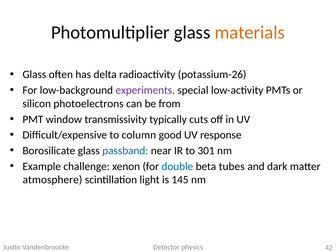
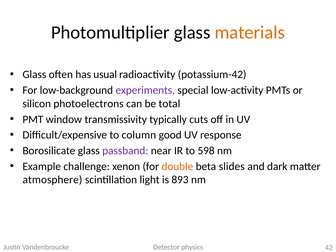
delta: delta -> usual
potassium-26: potassium-26 -> potassium-42
from: from -> total
passband colour: blue -> purple
301: 301 -> 598
double colour: blue -> orange
tubes: tubes -> slides
145: 145 -> 893
